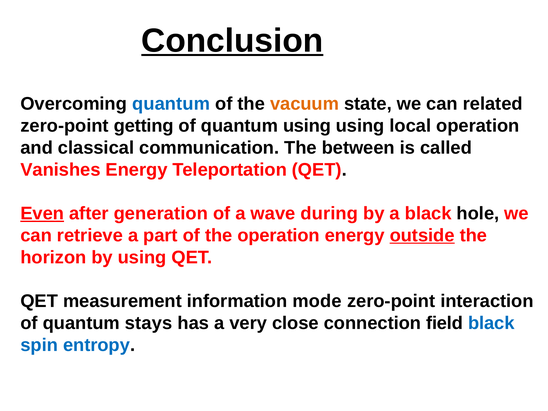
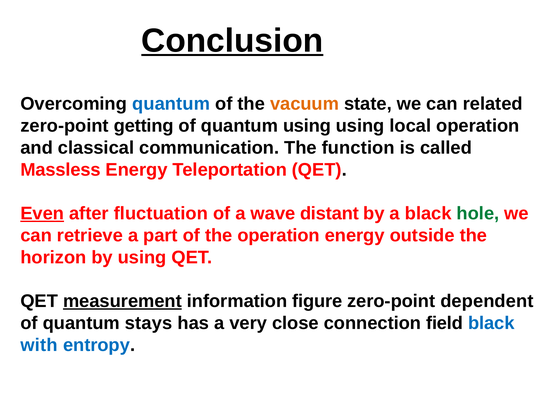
between: between -> function
Vanishes: Vanishes -> Massless
generation: generation -> fluctuation
during: during -> distant
hole colour: black -> green
outside underline: present -> none
measurement underline: none -> present
mode: mode -> figure
interaction: interaction -> dependent
spin: spin -> with
